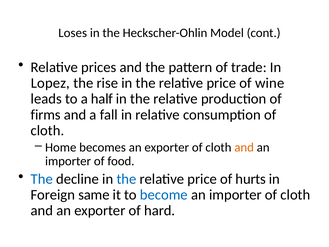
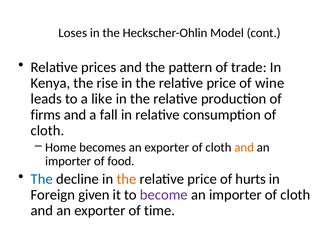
Lopez: Lopez -> Kenya
half: half -> like
the at (126, 179) colour: blue -> orange
same: same -> given
become colour: blue -> purple
hard: hard -> time
